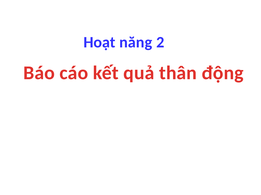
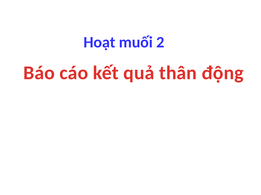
năng: năng -> muối
